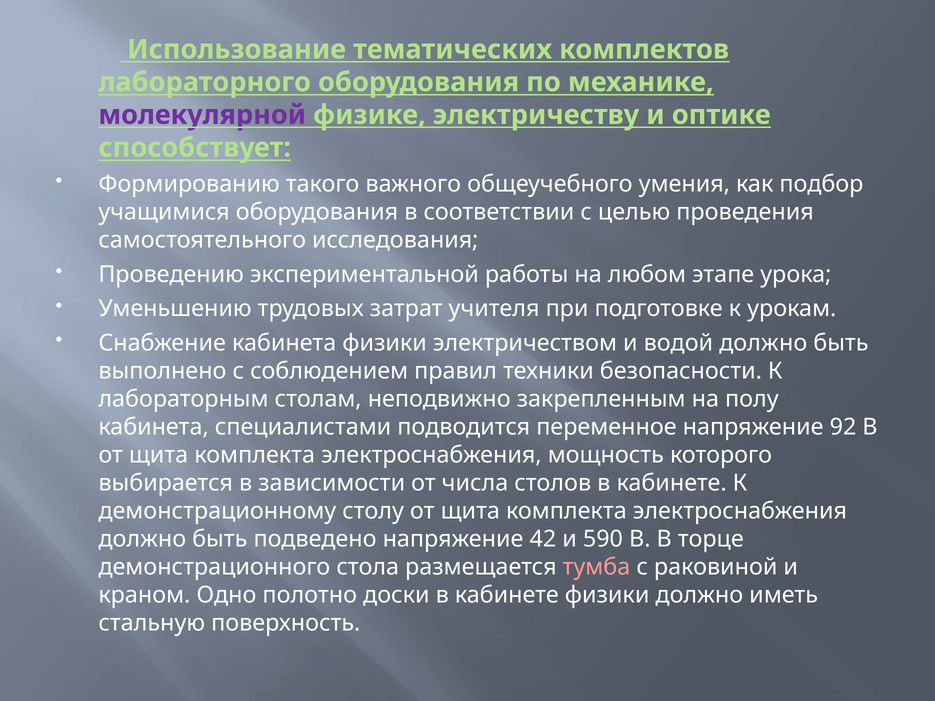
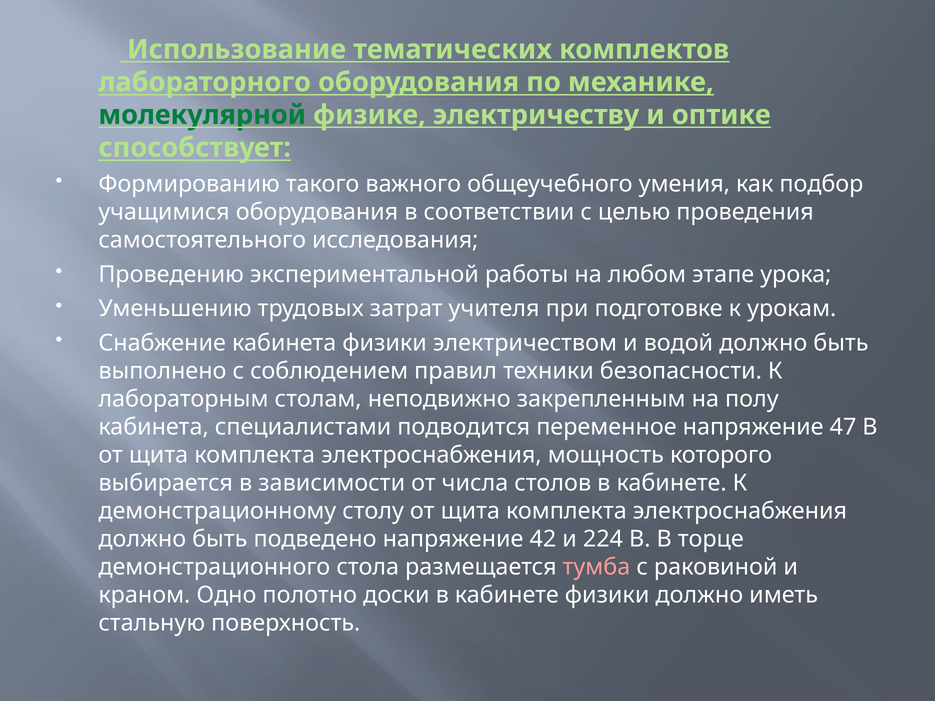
молекулярной colour: purple -> green
92: 92 -> 47
590: 590 -> 224
